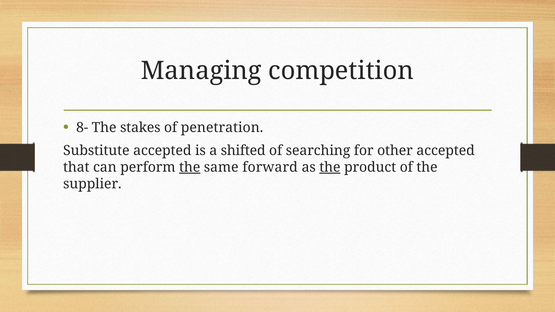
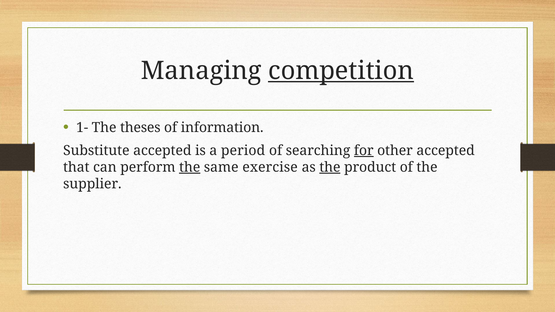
competition underline: none -> present
8-: 8- -> 1-
stakes: stakes -> theses
penetration: penetration -> information
shifted: shifted -> period
for underline: none -> present
forward: forward -> exercise
